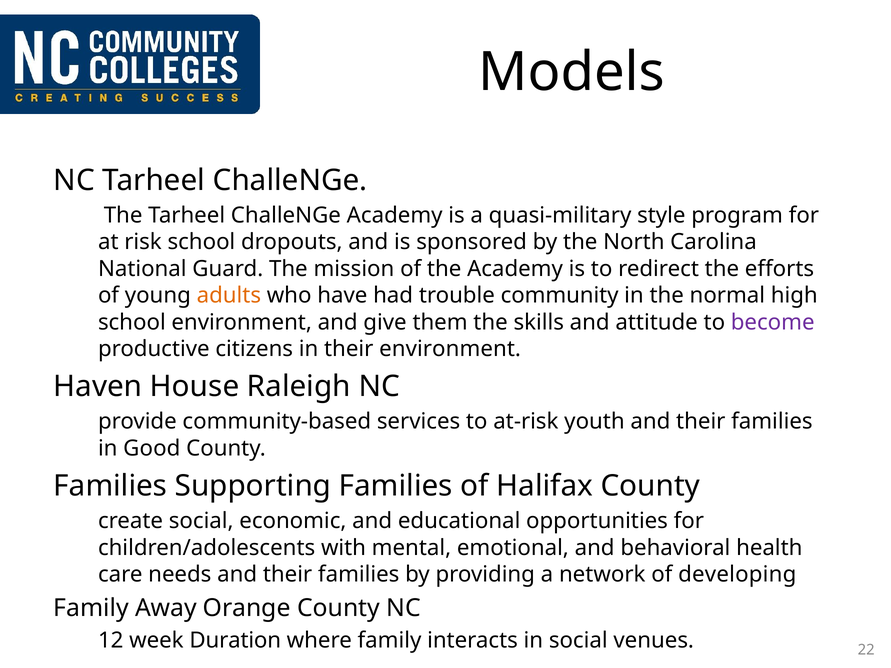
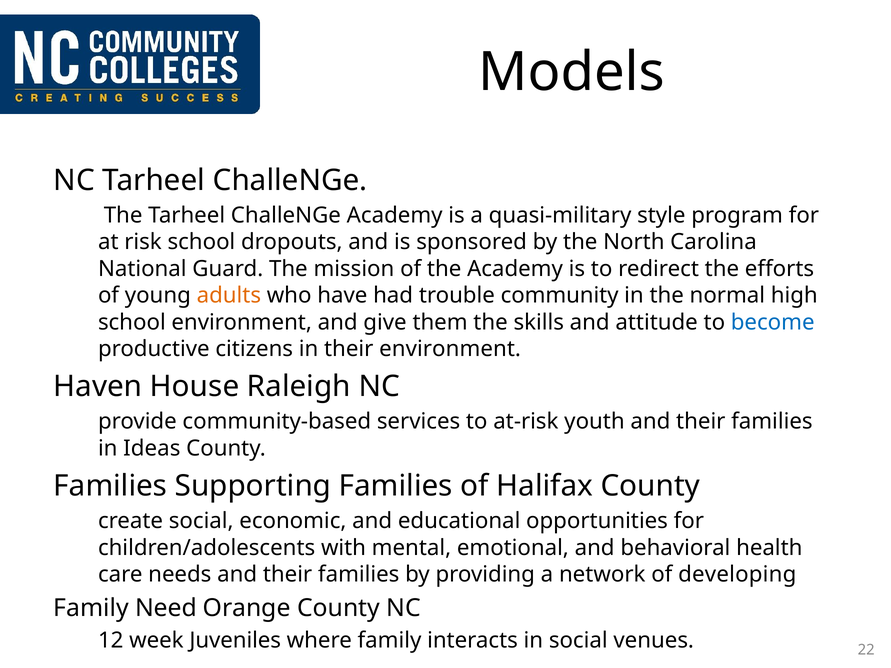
become colour: purple -> blue
Good: Good -> Ideas
Away: Away -> Need
Duration: Duration -> Juveniles
